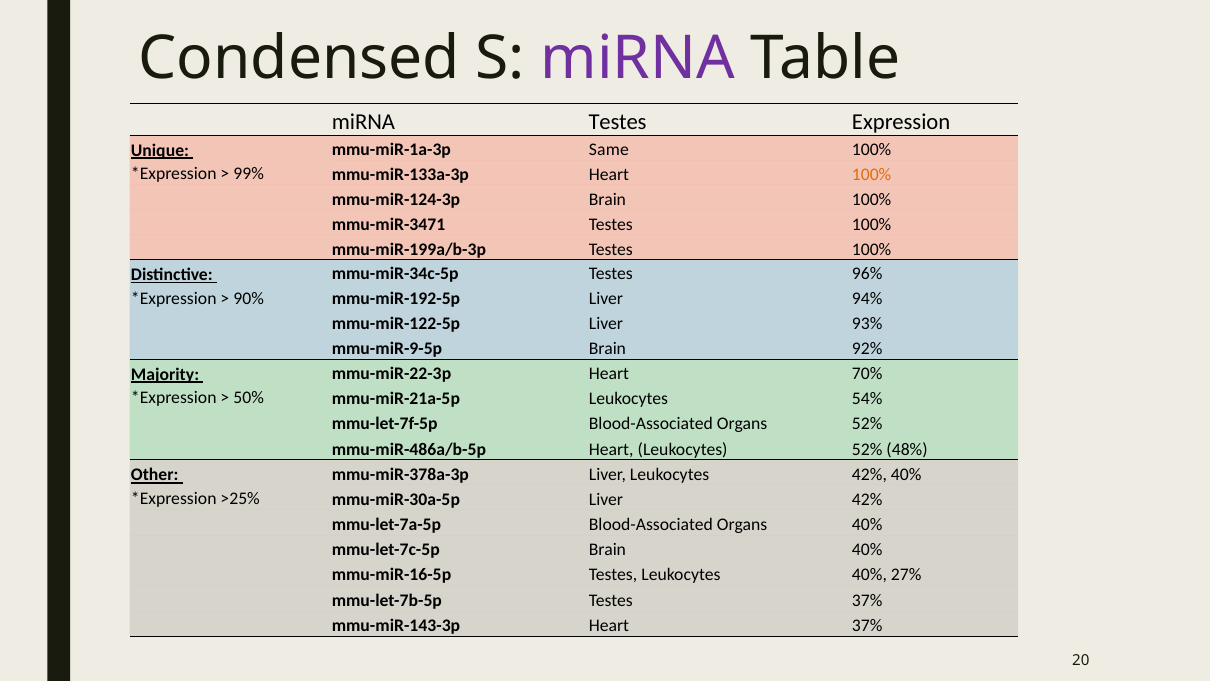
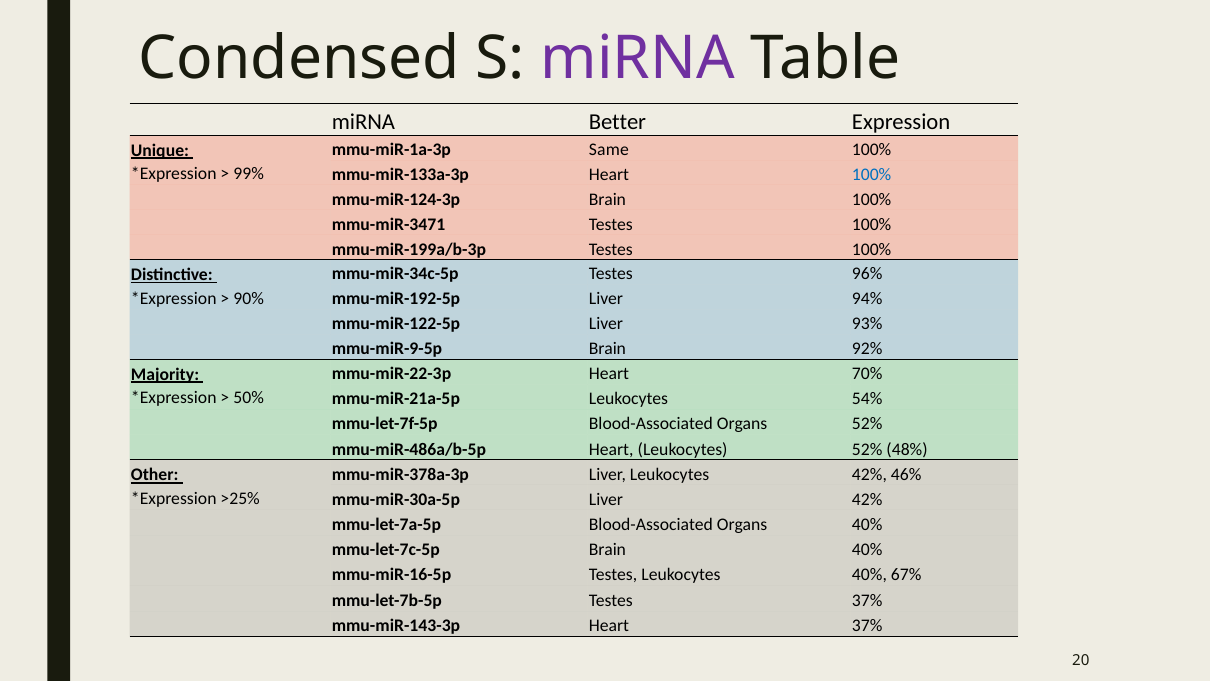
miRNA Testes: Testes -> Better
100% at (872, 174) colour: orange -> blue
42% 40%: 40% -> 46%
27%: 27% -> 67%
